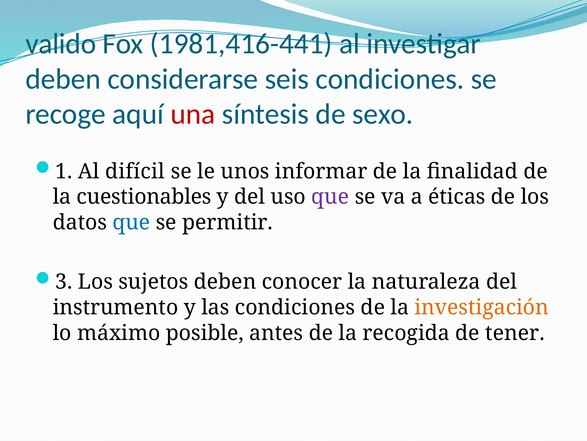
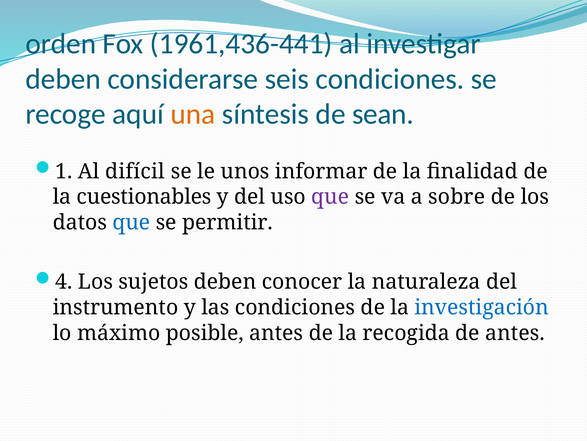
valido: valido -> orden
1981,416-441: 1981,416-441 -> 1961,436-441
una colour: red -> orange
sexo: sexo -> sean
éticas: éticas -> sobre
3: 3 -> 4
investigación colour: orange -> blue
de tener: tener -> antes
